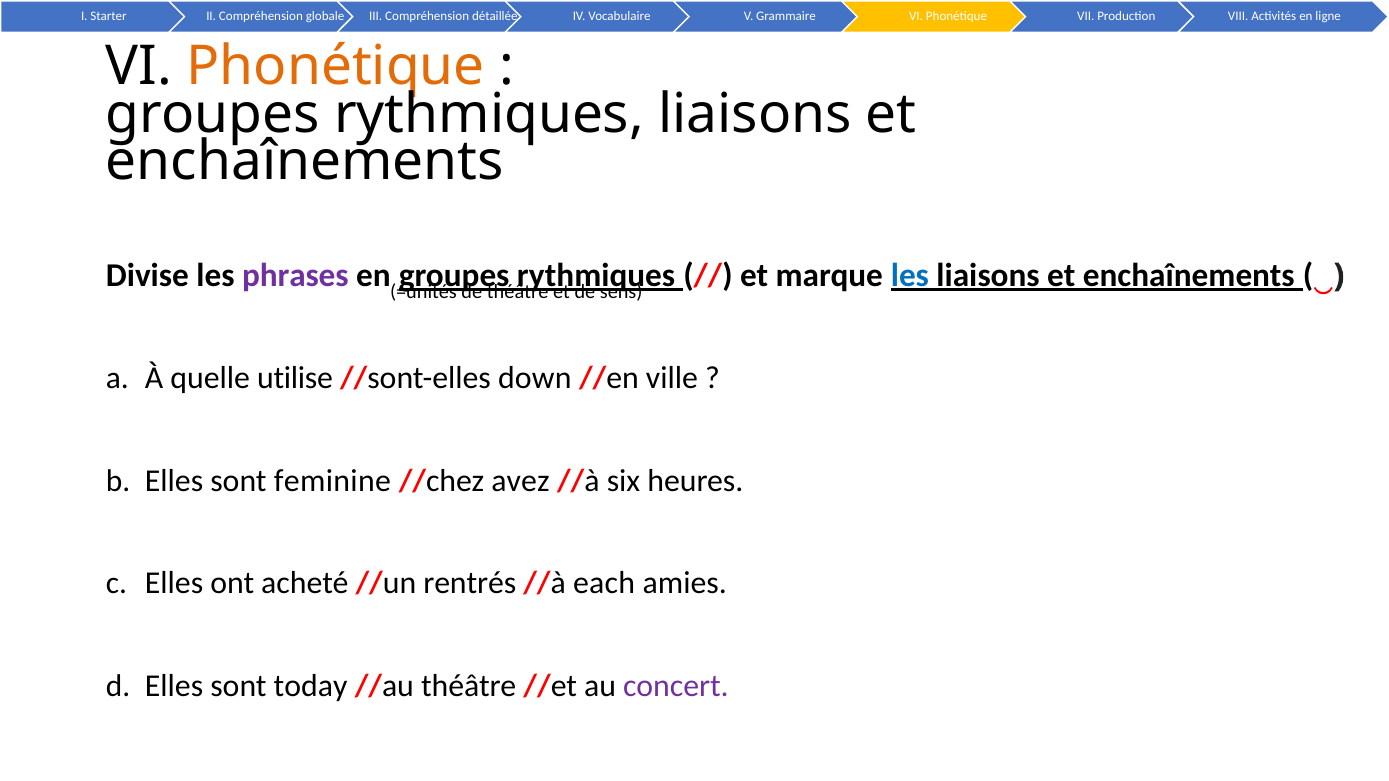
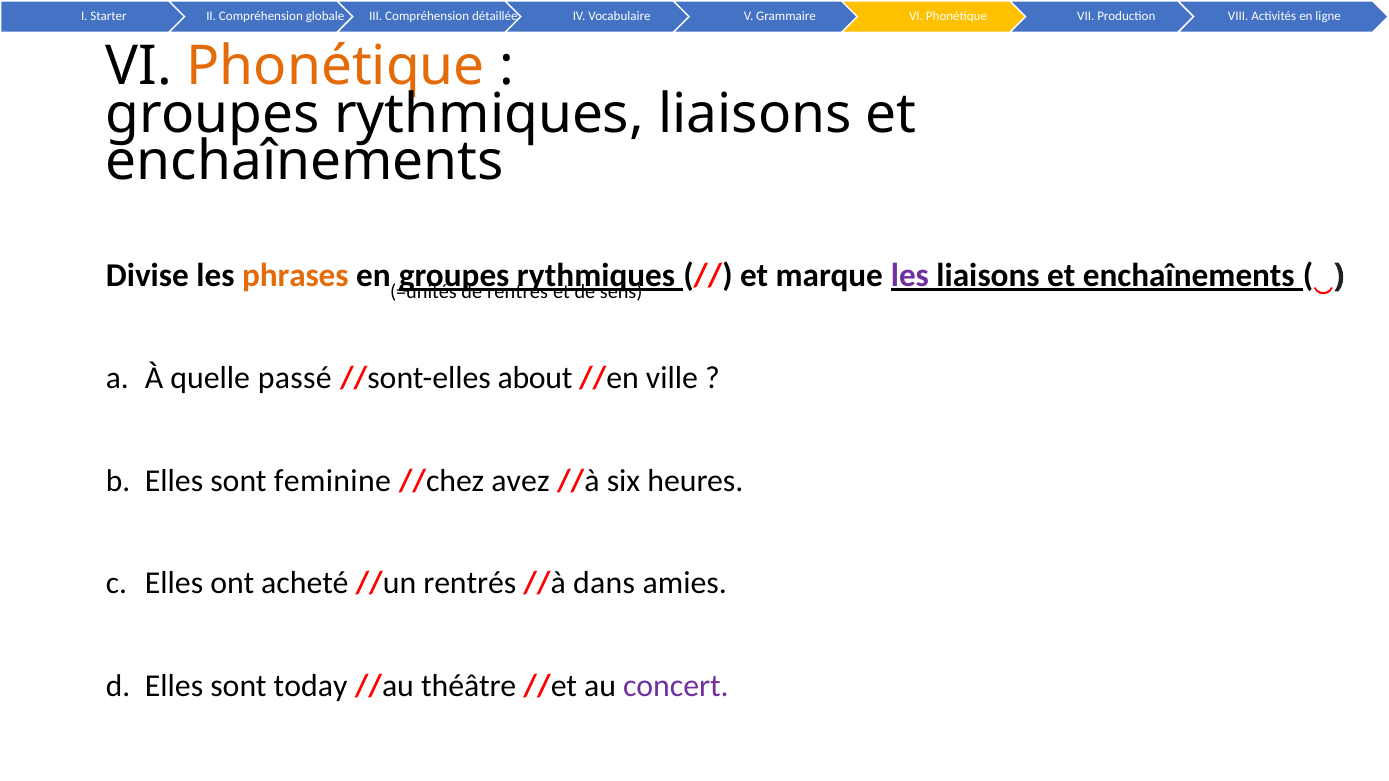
phrases colour: purple -> orange
les at (910, 275) colour: blue -> purple
théâtre at (518, 292): théâtre -> rentrés
utilise: utilise -> passé
down: down -> about
each: each -> dans
